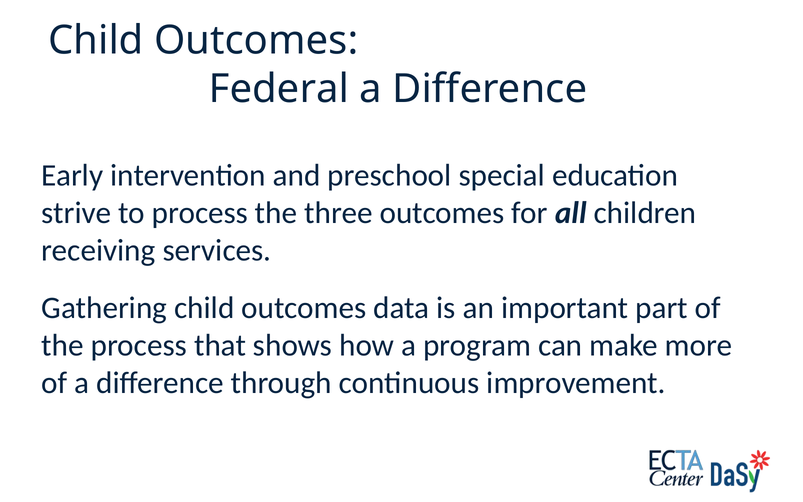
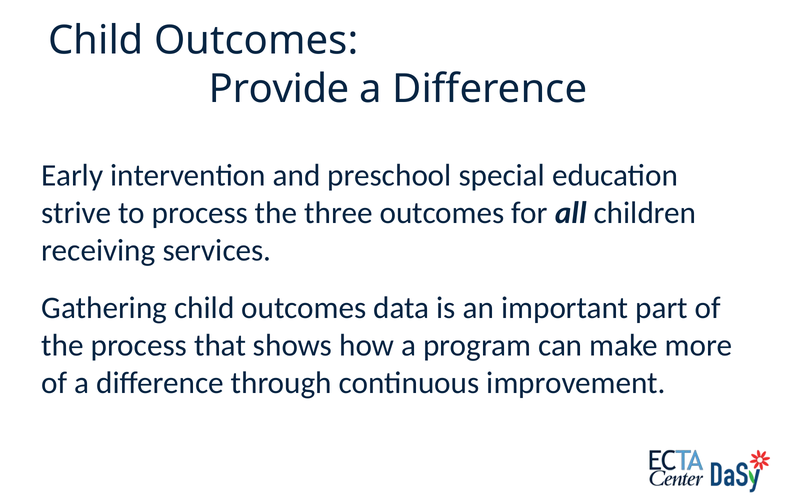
Federal: Federal -> Provide
